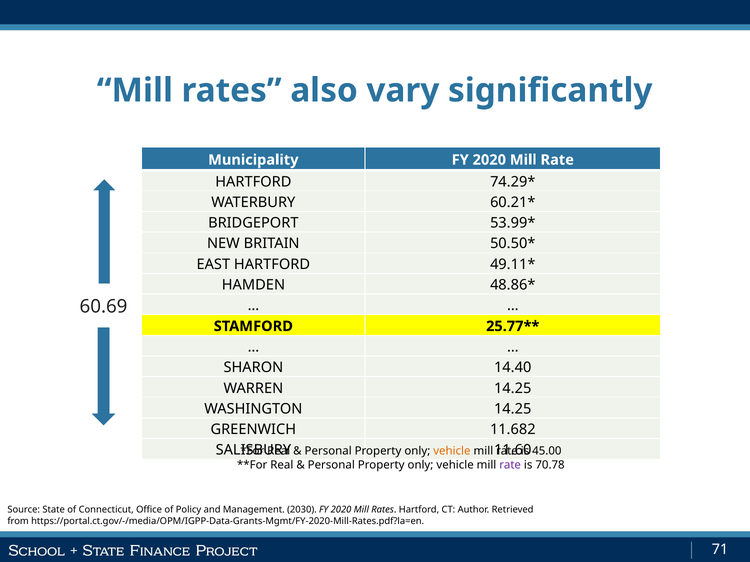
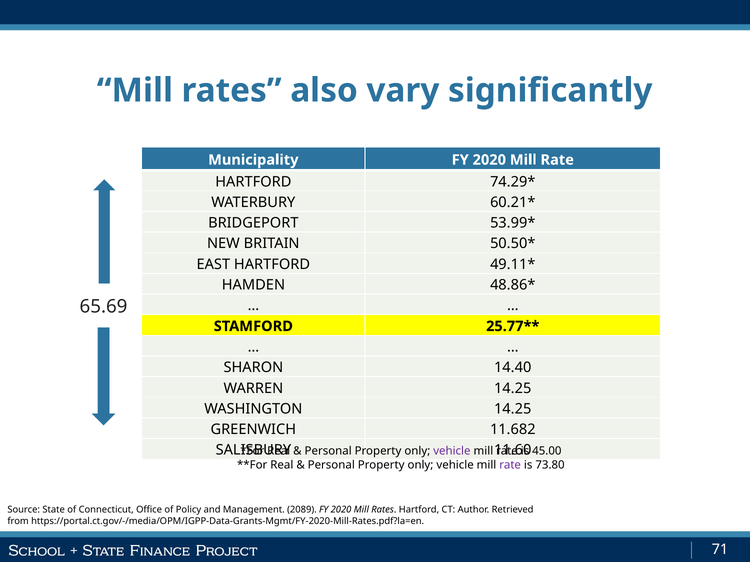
60.69: 60.69 -> 65.69
vehicle at (452, 452) colour: orange -> purple
70.78: 70.78 -> 73.80
2030: 2030 -> 2089
